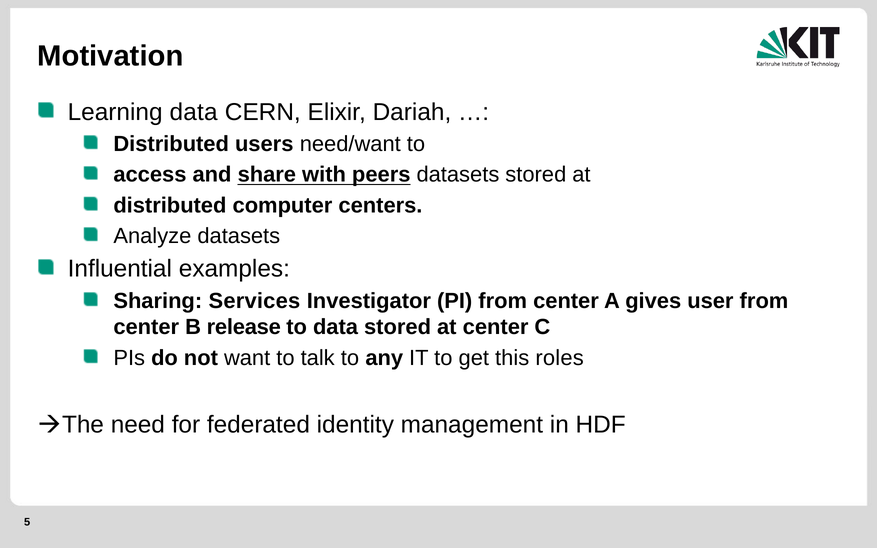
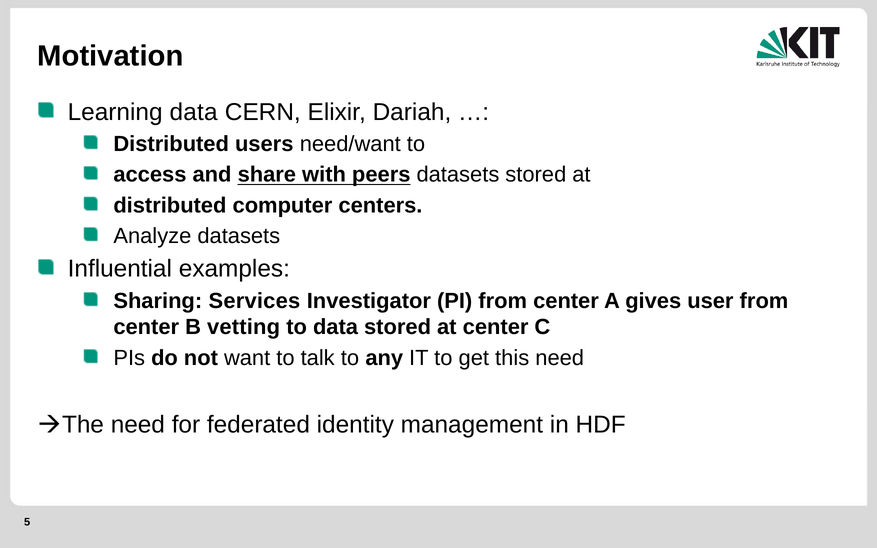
release: release -> vetting
this roles: roles -> need
